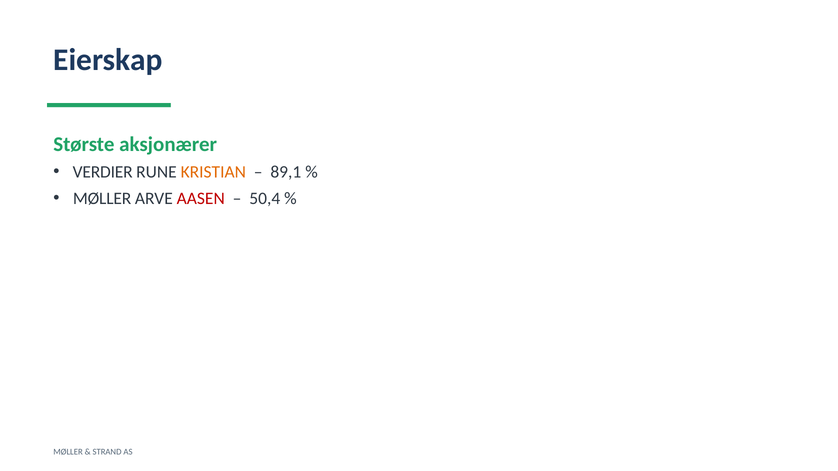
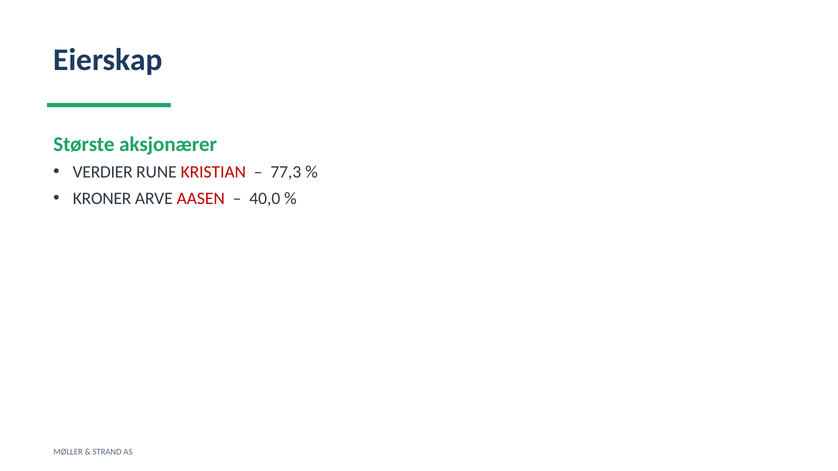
KRISTIAN colour: orange -> red
89,1: 89,1 -> 77,3
MØLLER at (102, 199): MØLLER -> KRONER
50,4: 50,4 -> 40,0
